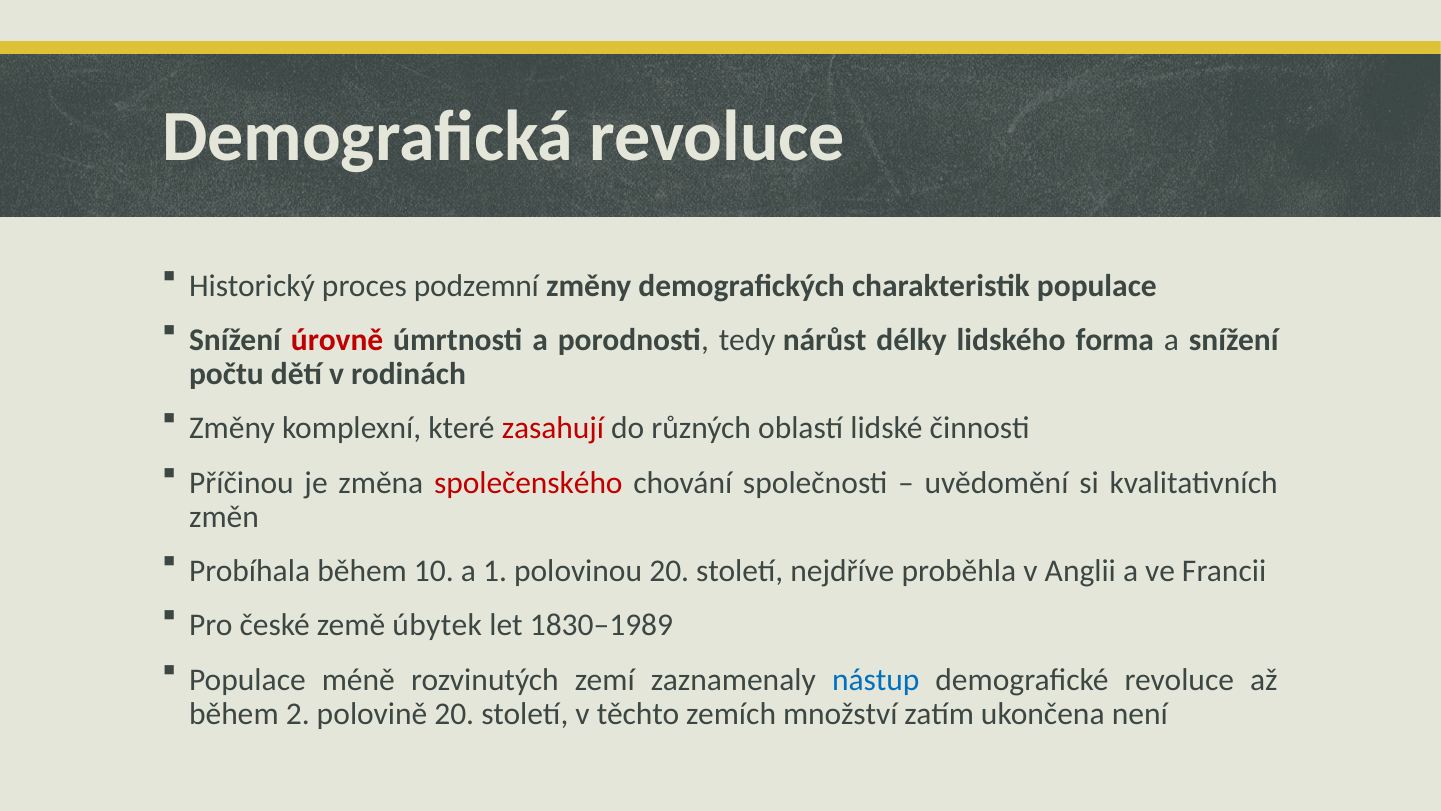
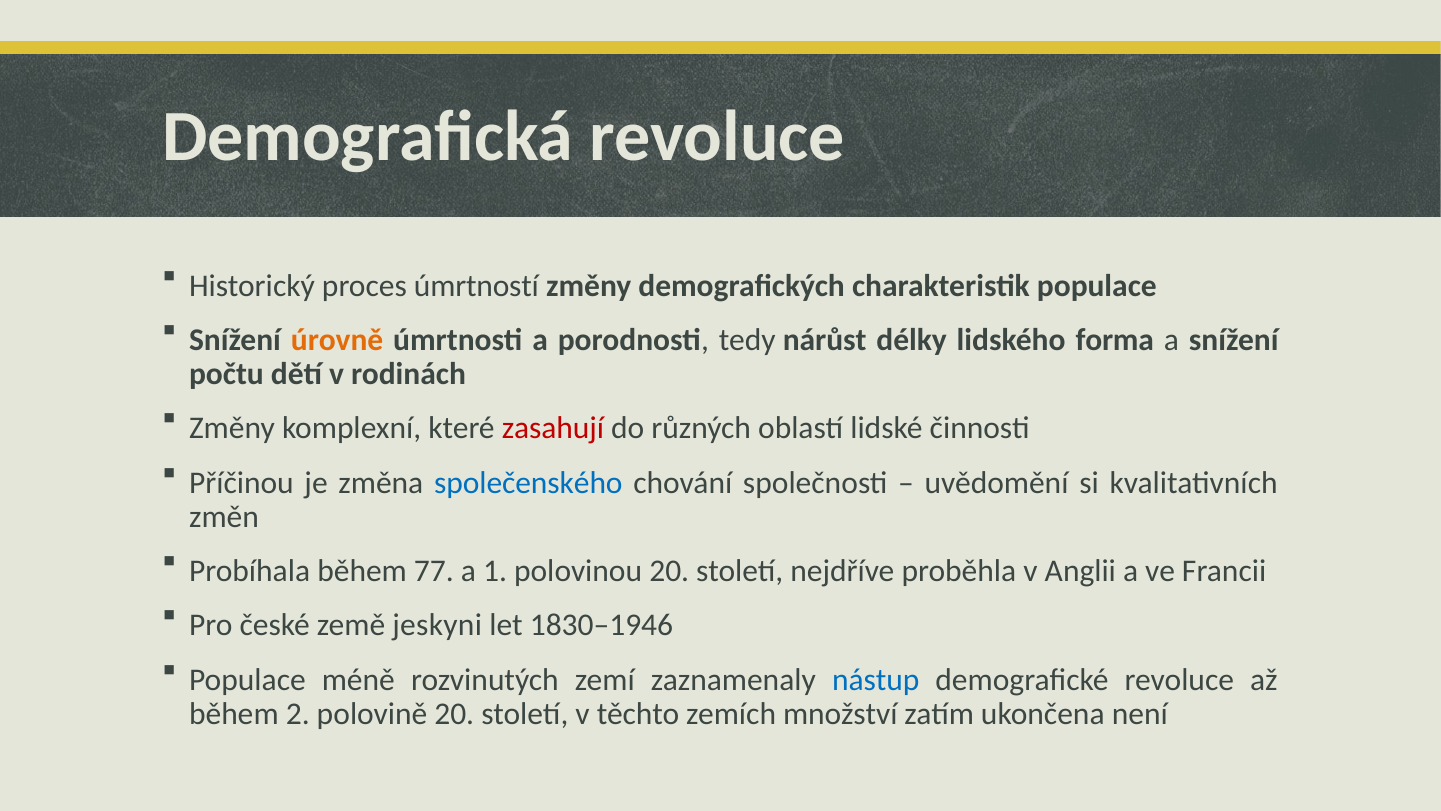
podzemní: podzemní -> úmrtností
úrovně colour: red -> orange
společenského colour: red -> blue
10: 10 -> 77
úbytek: úbytek -> jeskyni
1830–1989: 1830–1989 -> 1830–1946
